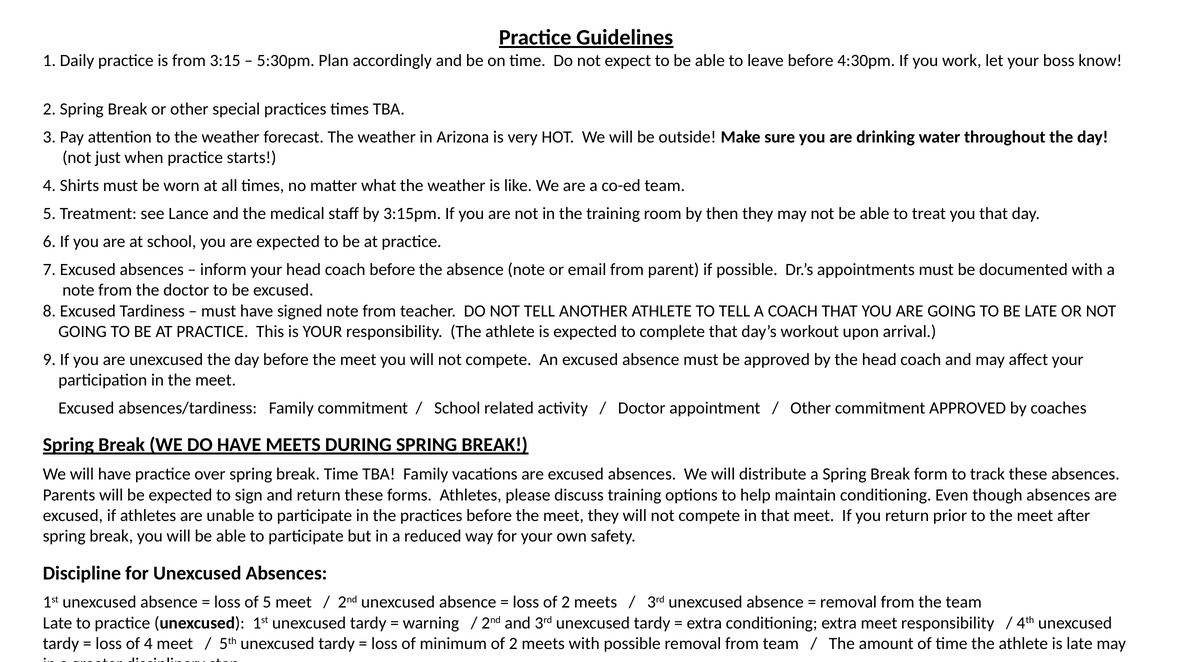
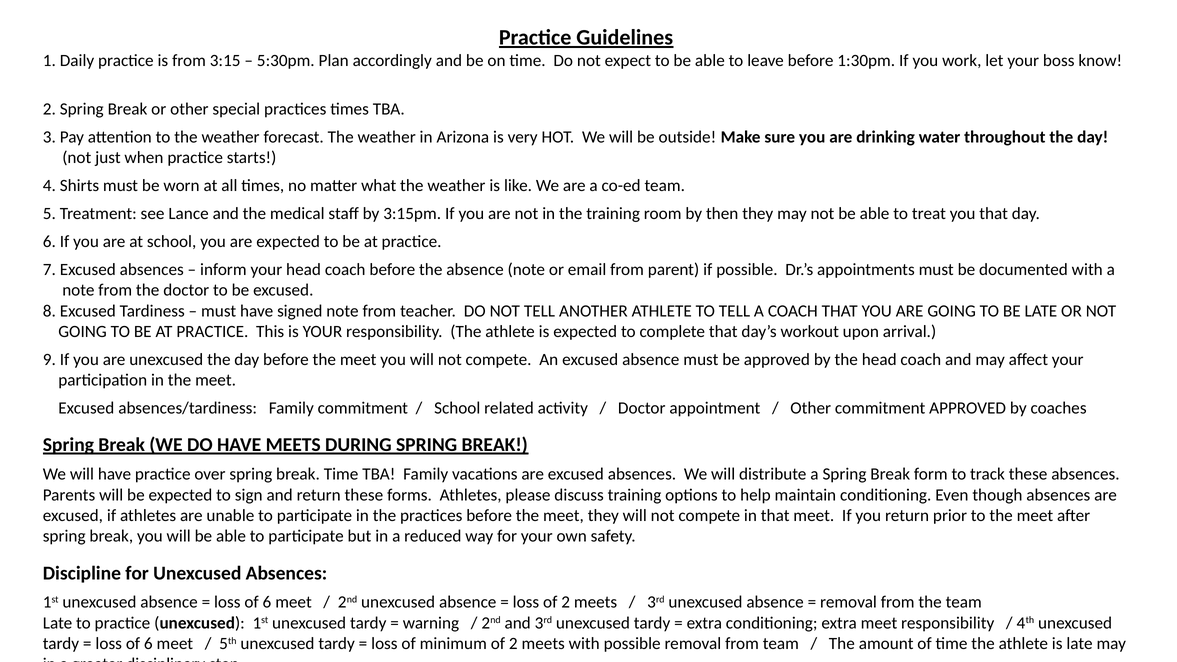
4:30pm: 4:30pm -> 1:30pm
5 at (267, 602): 5 -> 6
4 at (148, 644): 4 -> 6
